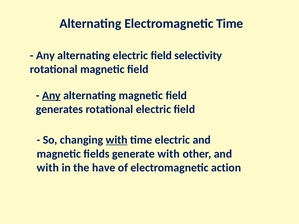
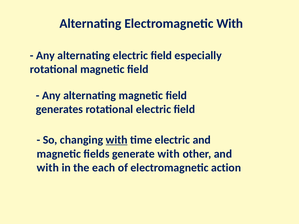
Electromagnetic Time: Time -> With
selectivity: selectivity -> especially
Any at (51, 95) underline: present -> none
have: have -> each
